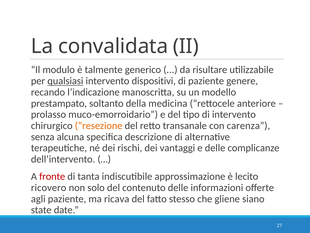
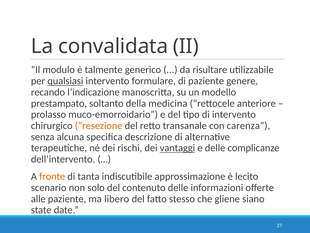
dispositivi: dispositivi -> formulare
vantaggi underline: none -> present
fronte colour: red -> orange
ricovero: ricovero -> scenario
agli: agli -> alle
ricava: ricava -> libero
